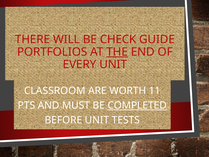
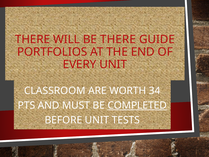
BE CHECK: CHECK -> THERE
THE underline: present -> none
11: 11 -> 34
